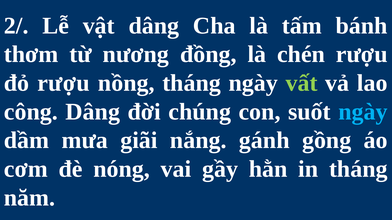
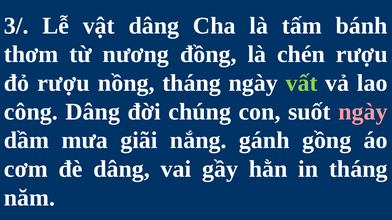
2/: 2/ -> 3/
ngày at (363, 112) colour: light blue -> pink
đè nóng: nóng -> dâng
